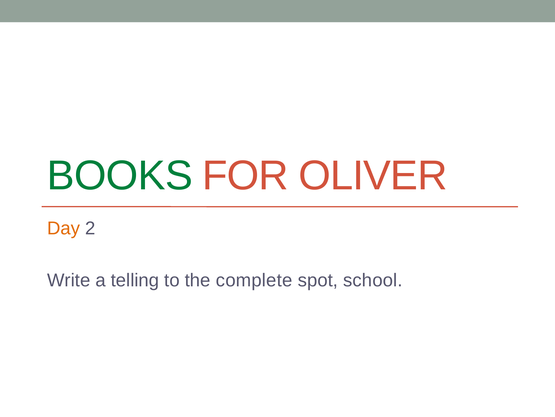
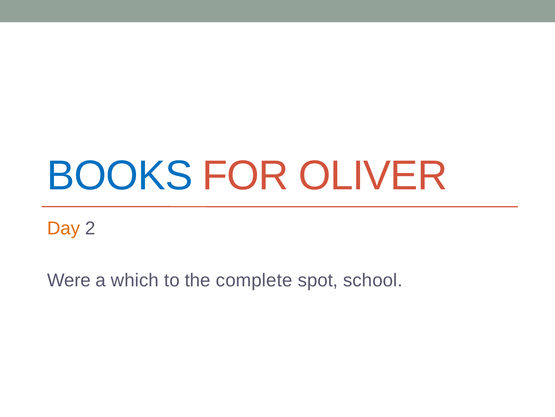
BOOKS colour: green -> blue
Write: Write -> Were
telling: telling -> which
